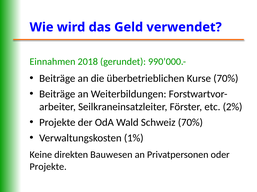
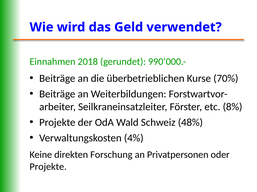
2%: 2% -> 8%
Schweiz 70%: 70% -> 48%
1%: 1% -> 4%
Bauwesen: Bauwesen -> Forschung
